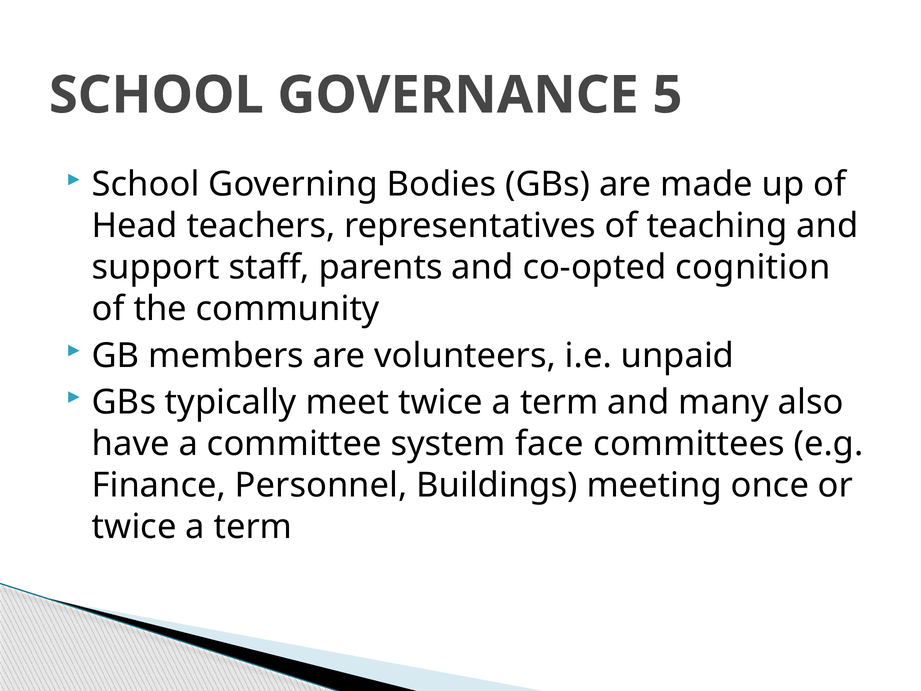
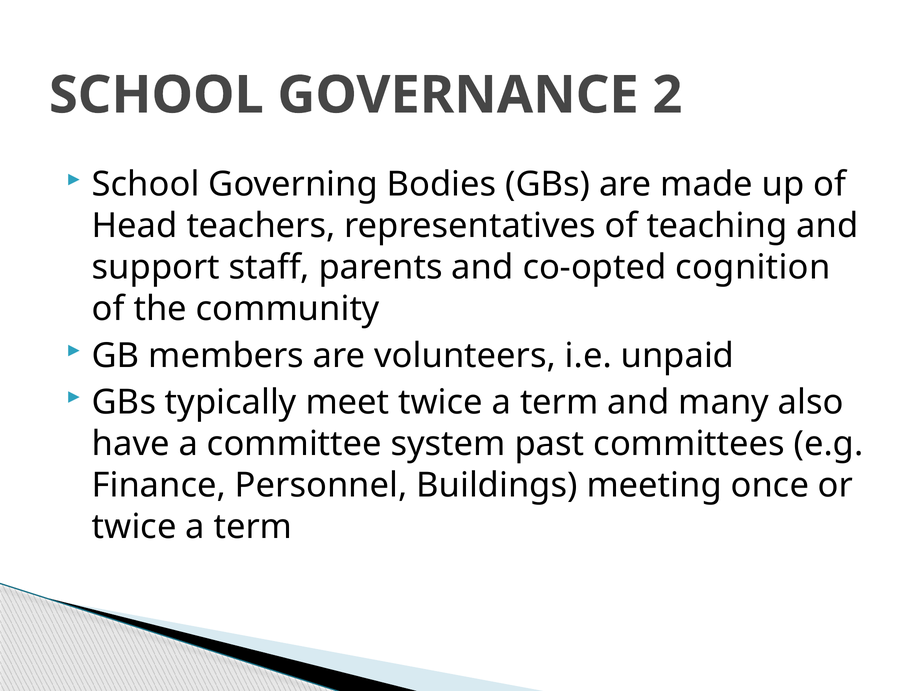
5: 5 -> 2
face: face -> past
